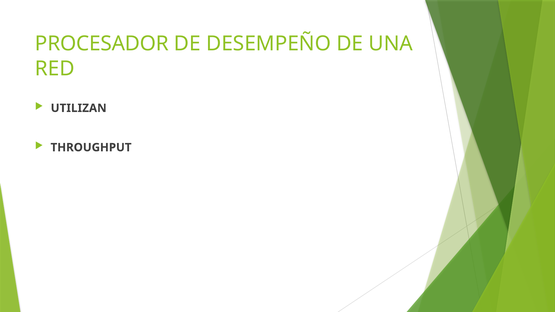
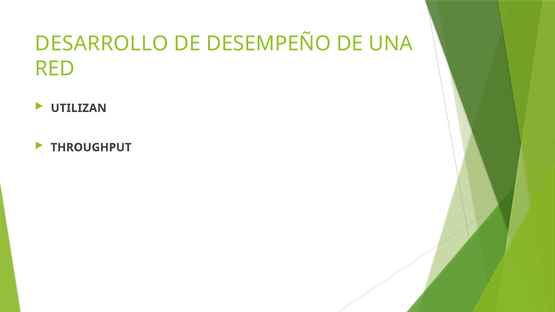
PROCESADOR: PROCESADOR -> DESARROLLO
